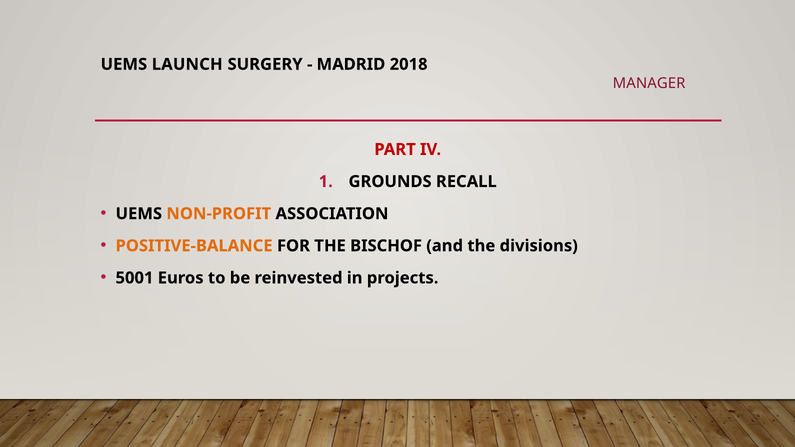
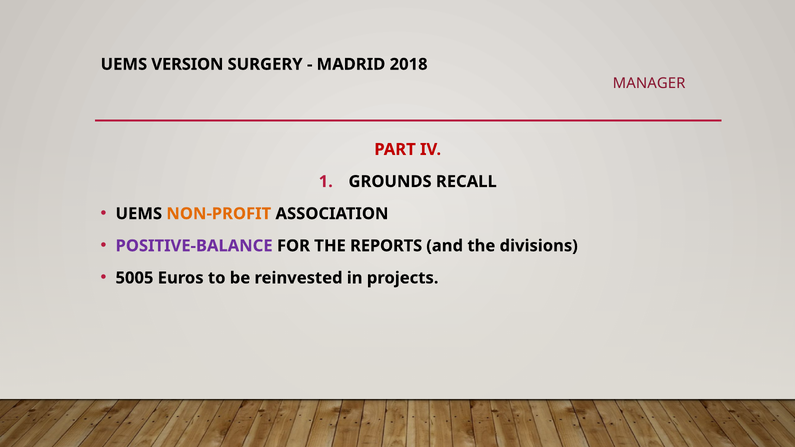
LAUNCH: LAUNCH -> VERSION
POSITIVE-BALANCE colour: orange -> purple
BISCHOF: BISCHOF -> REPORTS
5001: 5001 -> 5005
